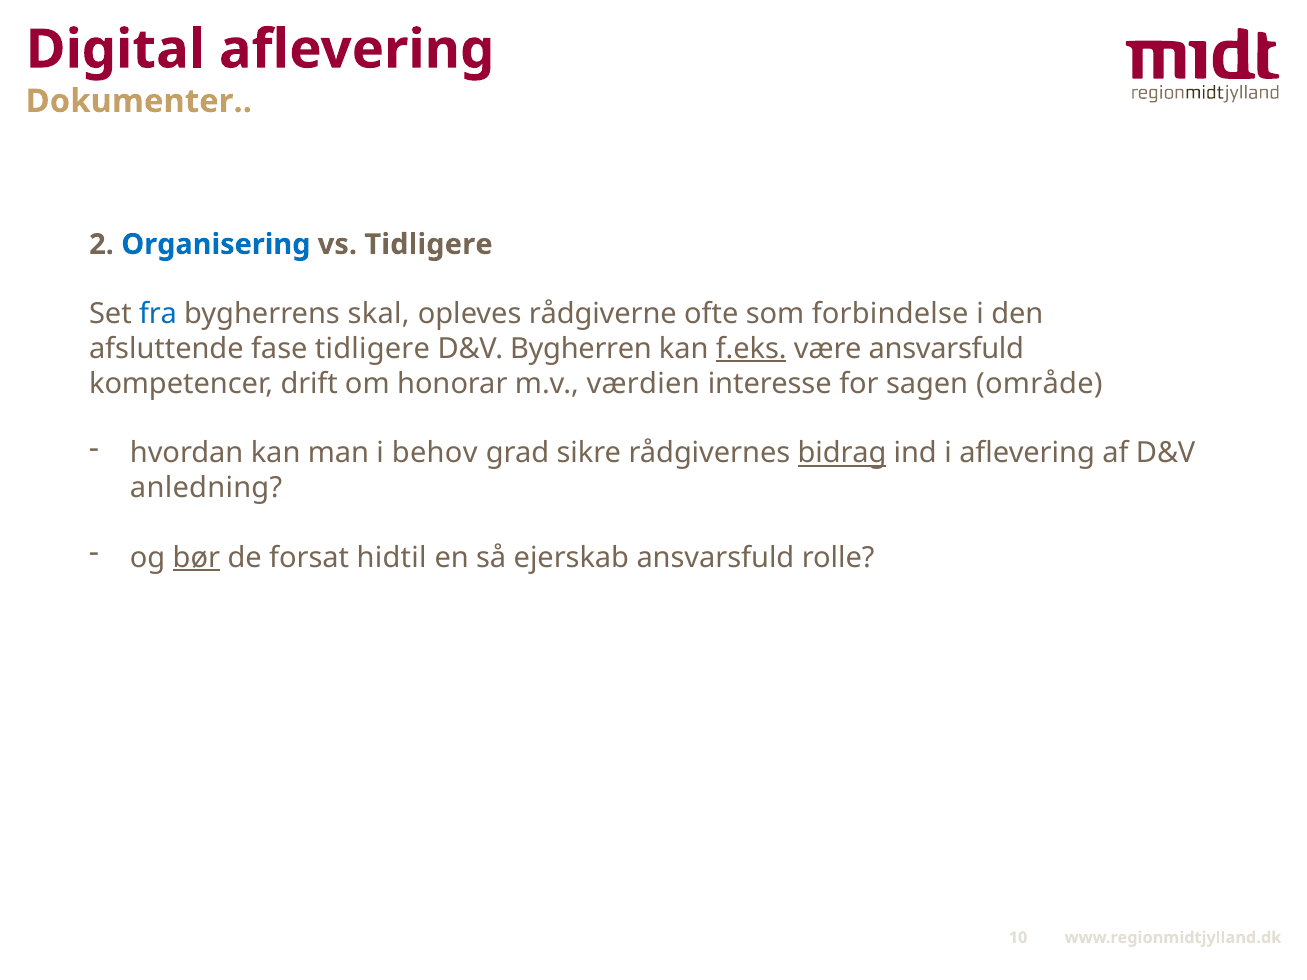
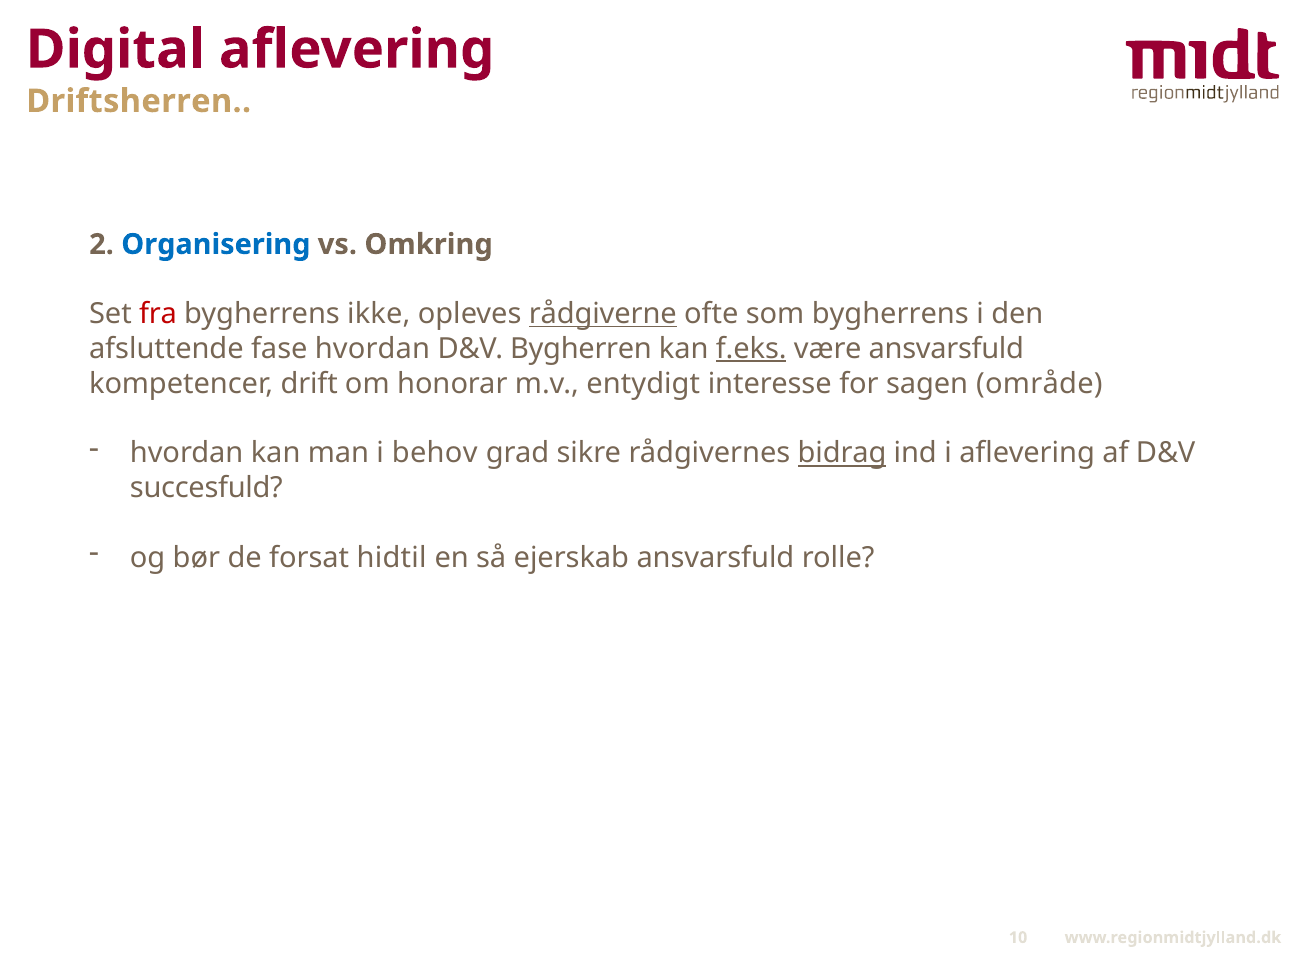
Dokumenter: Dokumenter -> Driftsherren
vs Tidligere: Tidligere -> Omkring
fra colour: blue -> red
skal: skal -> ikke
rådgiverne underline: none -> present
som forbindelse: forbindelse -> bygherrens
fase tidligere: tidligere -> hvordan
værdien: værdien -> entydigt
anledning: anledning -> succesfuld
bør underline: present -> none
